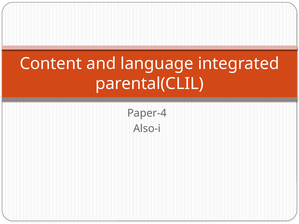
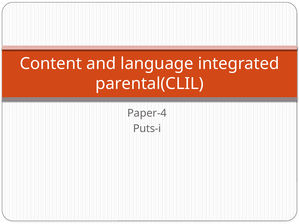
Also-i: Also-i -> Puts-i
